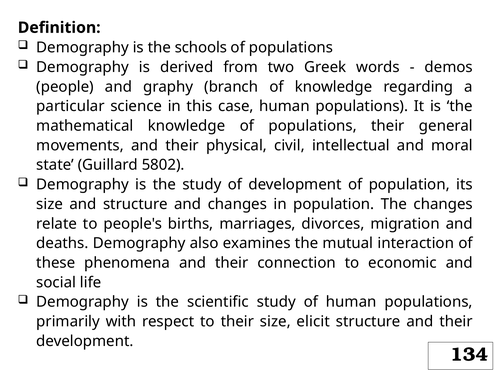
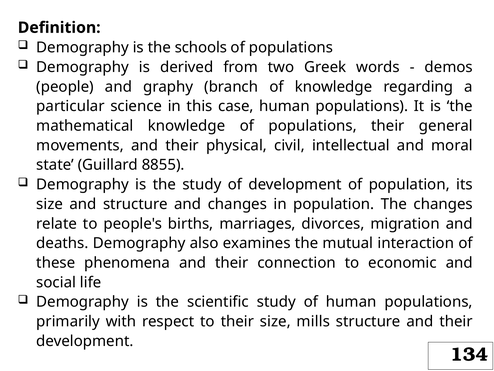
5802: 5802 -> 8855
elicit: elicit -> mills
